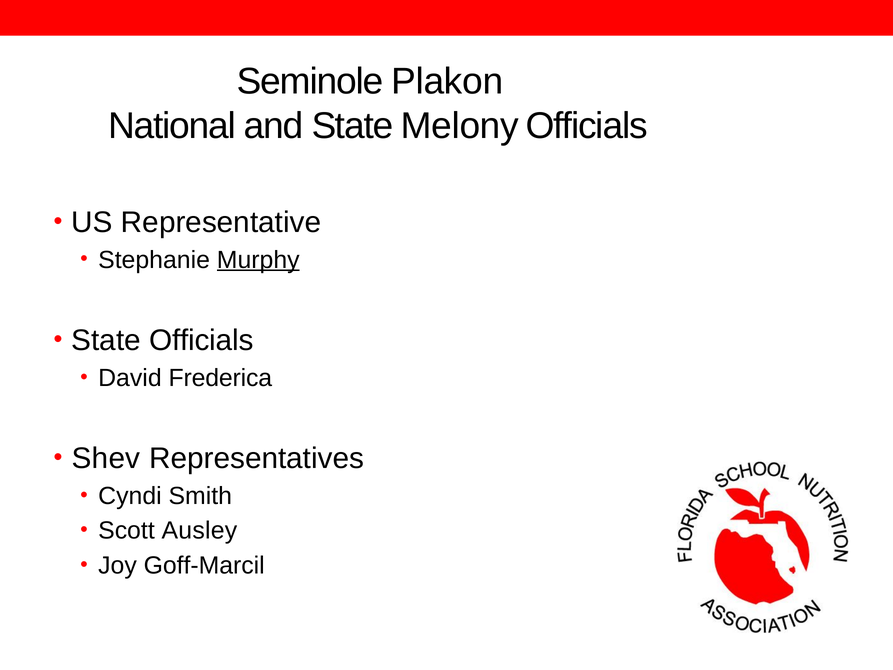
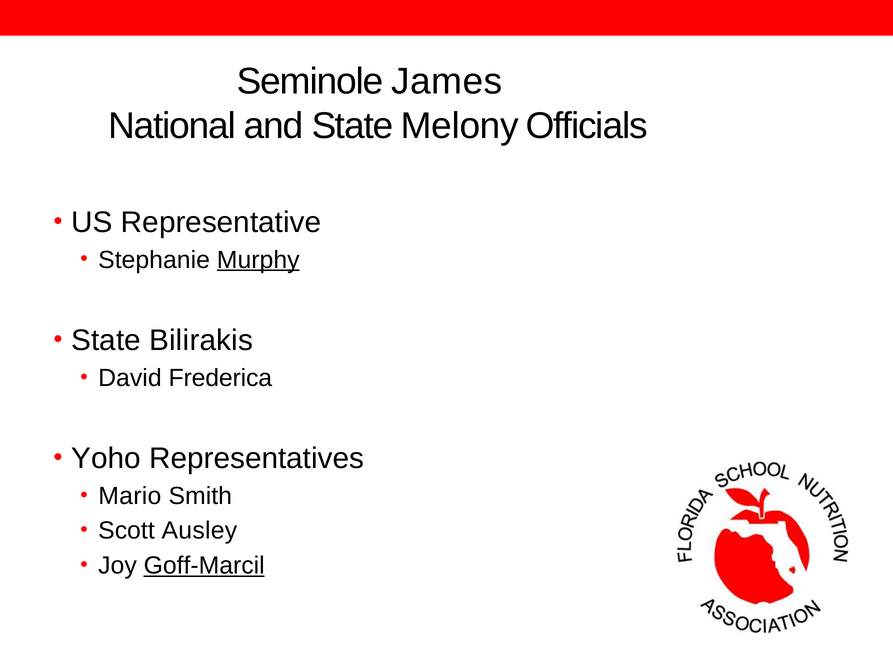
Plakon: Plakon -> James
State Officials: Officials -> Bilirakis
Shev: Shev -> Yoho
Cyndi: Cyndi -> Mario
Goff-Marcil underline: none -> present
